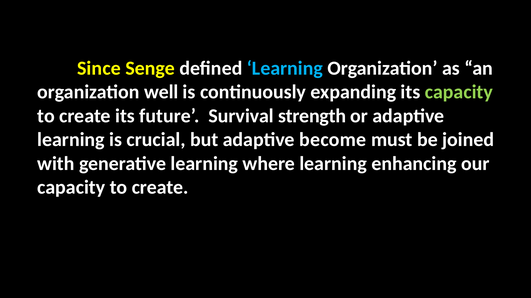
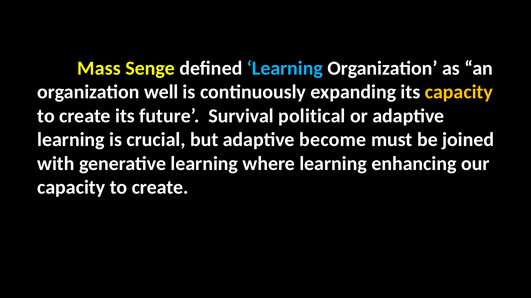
Since: Since -> Mass
capacity at (459, 92) colour: light green -> yellow
strength: strength -> political
